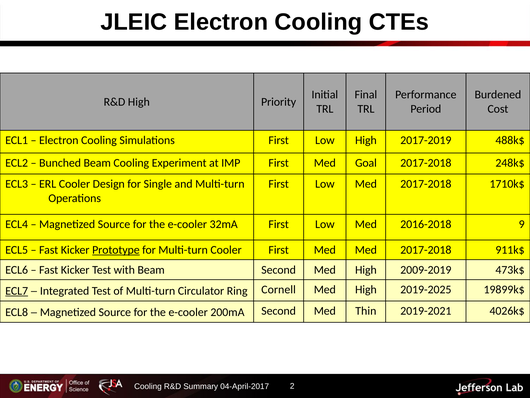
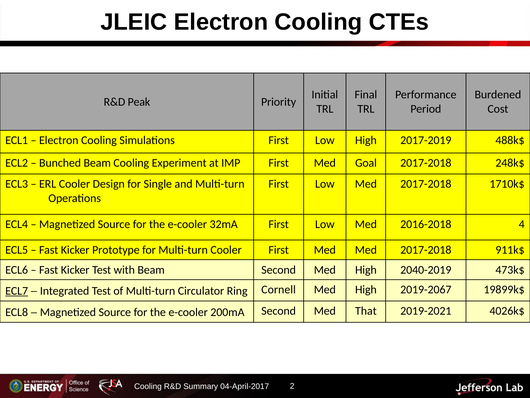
R&D High: High -> Peak
9: 9 -> 4
Prototype underline: present -> none
2009-2019: 2009-2019 -> 2040-2019
2019-2025: 2019-2025 -> 2019-2067
Thin: Thin -> That
